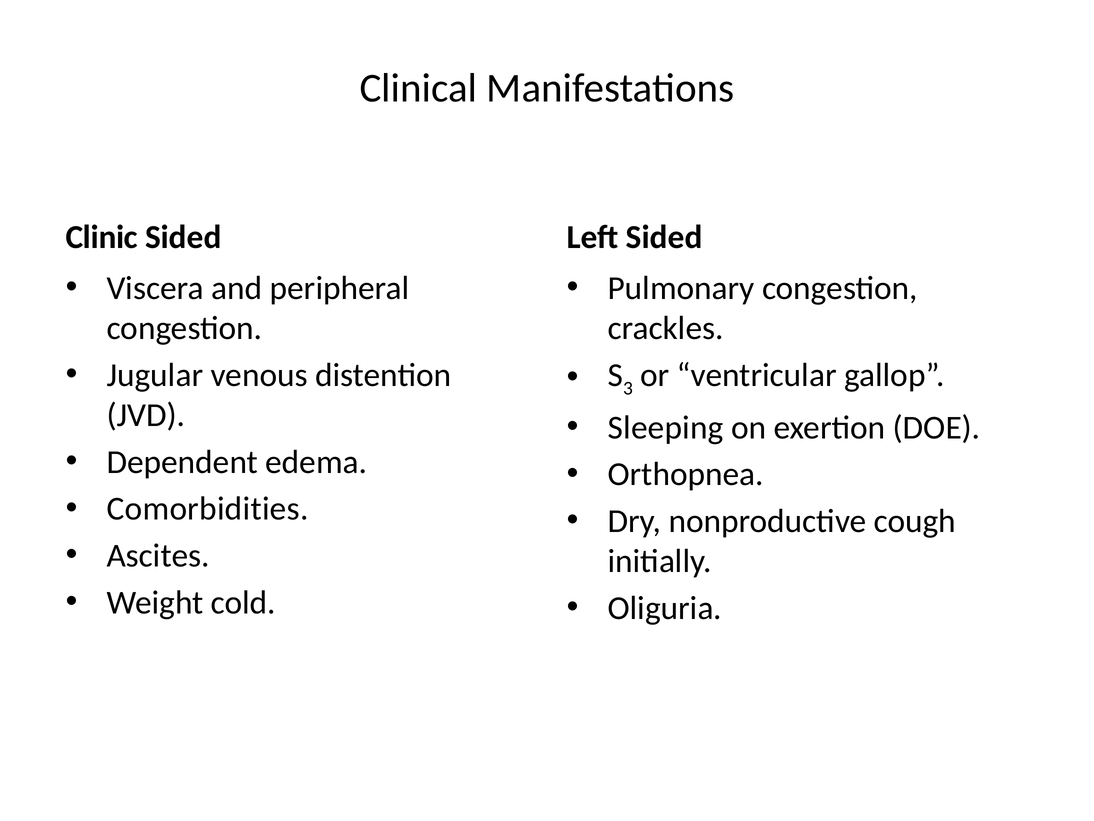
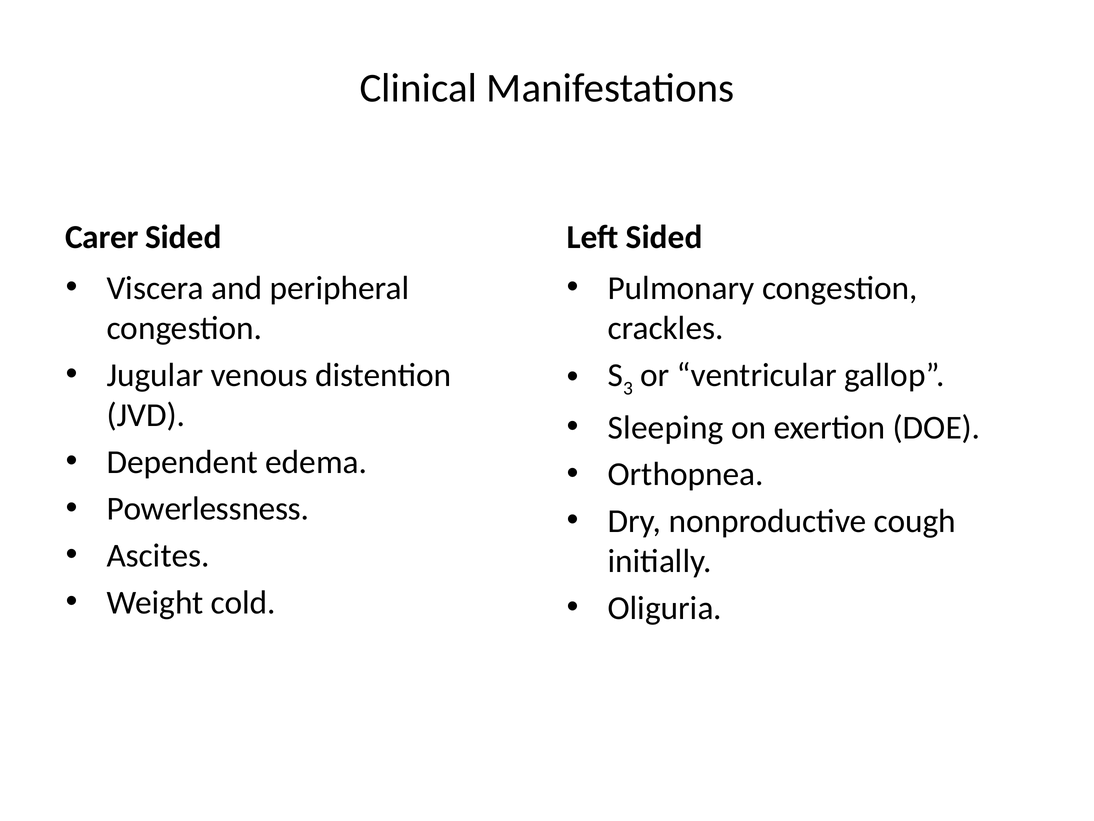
Clinic: Clinic -> Carer
Comorbidities: Comorbidities -> Powerlessness
